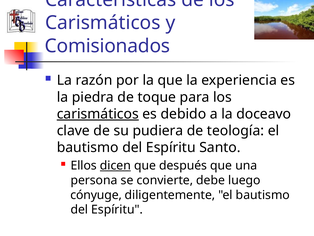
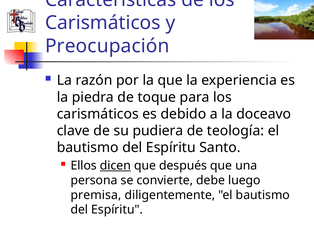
Comisionados: Comisionados -> Preocupación
carismáticos at (98, 114) underline: present -> none
cónyuge: cónyuge -> premisa
